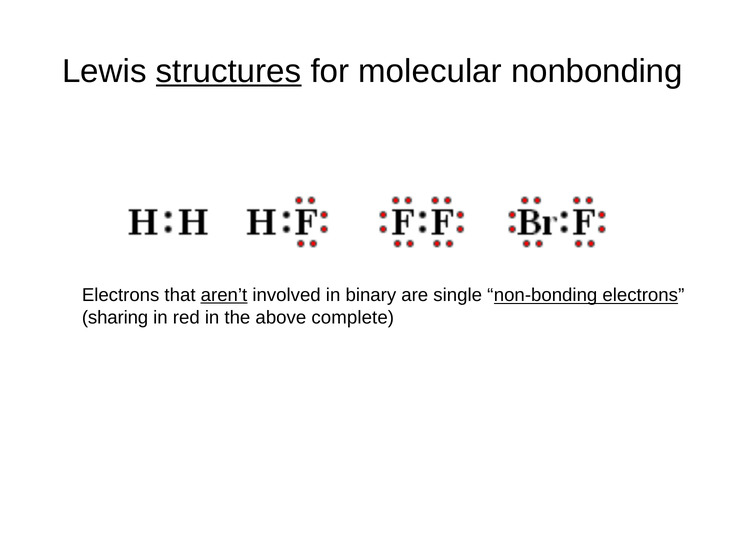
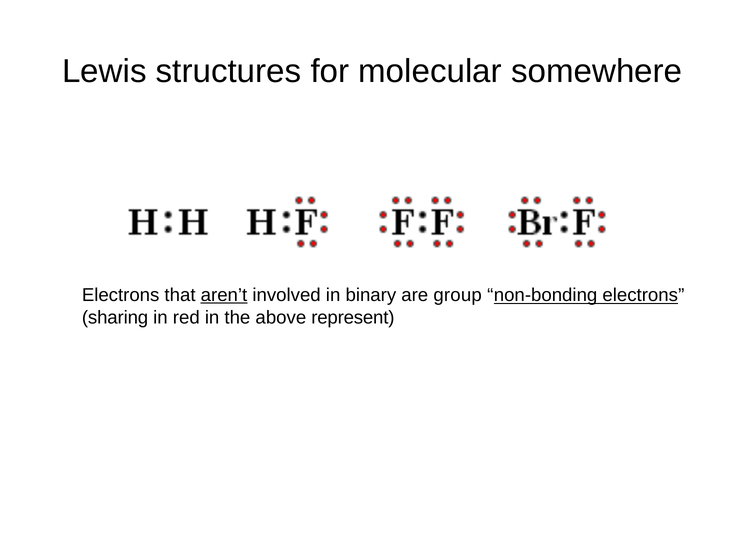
structures underline: present -> none
nonbonding: nonbonding -> somewhere
single: single -> group
complete: complete -> represent
